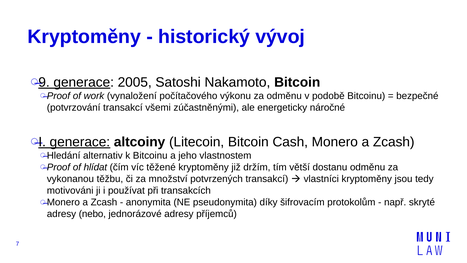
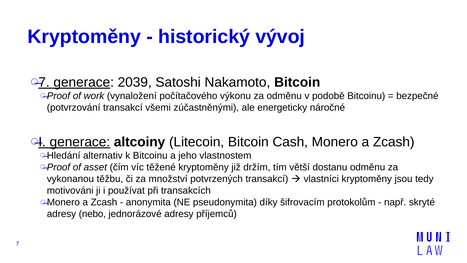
9 at (44, 82): 9 -> 7
2005: 2005 -> 2039
hlídat: hlídat -> asset
